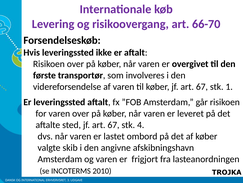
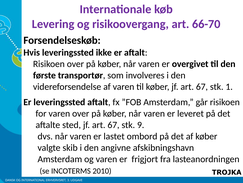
4: 4 -> 9
